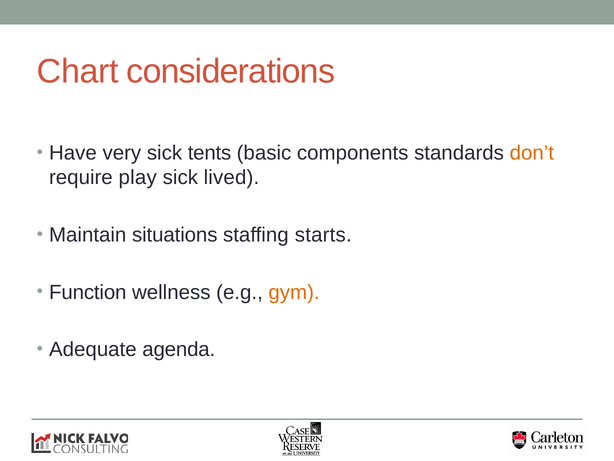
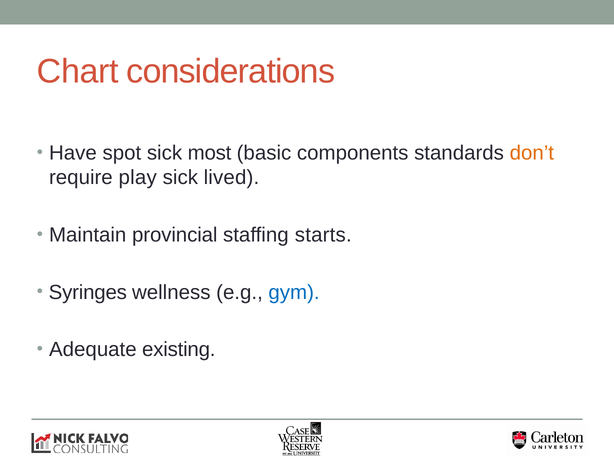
very: very -> spot
tents: tents -> most
situations: situations -> provincial
Function: Function -> Syringes
gym colour: orange -> blue
agenda: agenda -> existing
